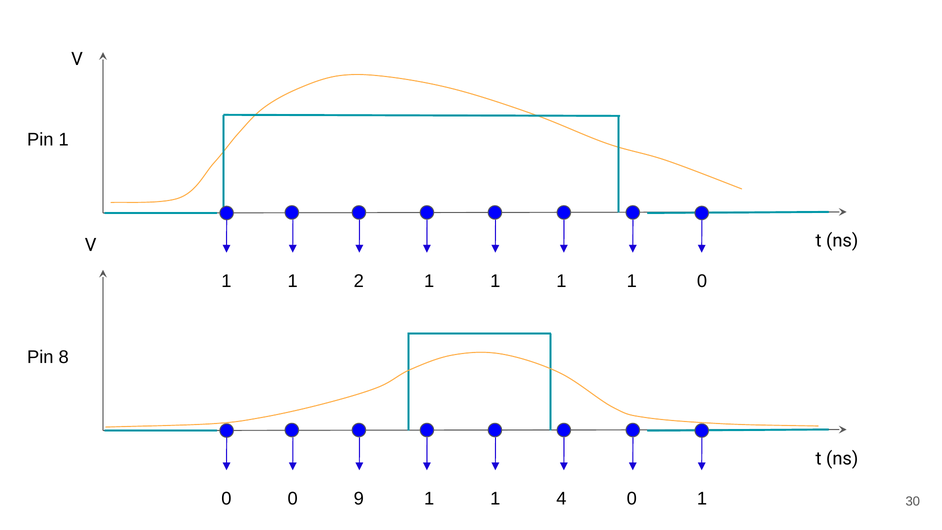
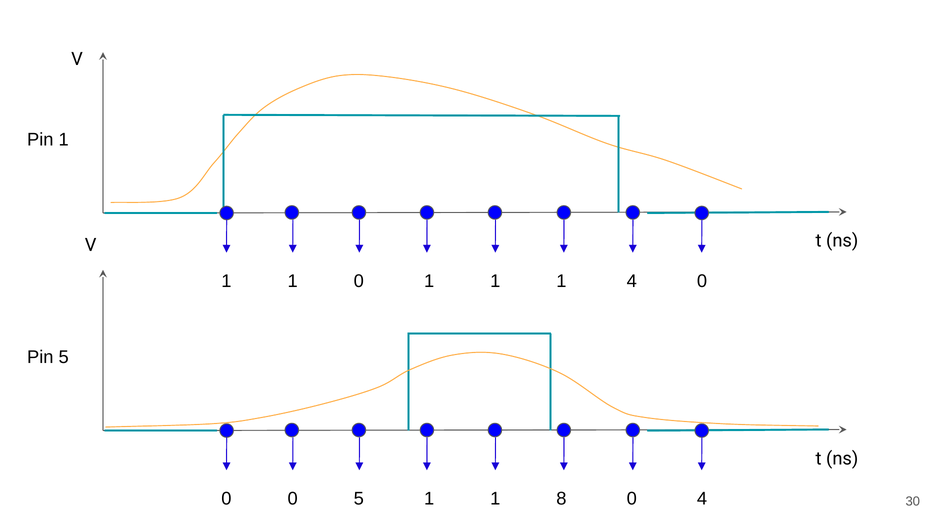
1 2: 2 -> 0
1 1 1 1: 1 -> 4
Pin 8: 8 -> 5
0 9: 9 -> 5
4: 4 -> 8
0 1: 1 -> 4
